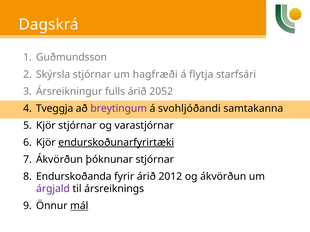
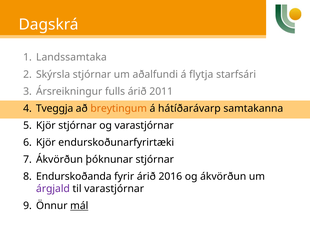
Guðmundsson: Guðmundsson -> Landssamtaka
hagfræði: hagfræði -> aðalfundi
2052: 2052 -> 2011
breytingum colour: purple -> orange
svohljóðandi: svohljóðandi -> hátíðarávarp
endurskoðunarfyrirtæki underline: present -> none
2012: 2012 -> 2016
til ársreiknings: ársreiknings -> varastjórnar
